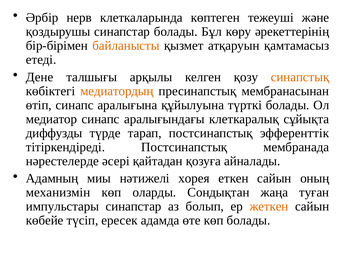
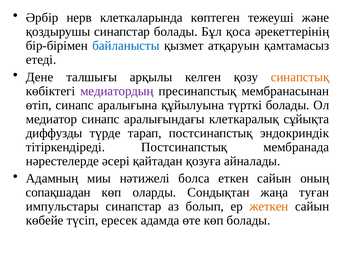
көру: көру -> қоса
байланысты colour: orange -> blue
медиатордың colour: orange -> purple
эфференттік: эфференттік -> эндокриндік
хорея: хорея -> болса
механизмін: механизмін -> сопақшадан
